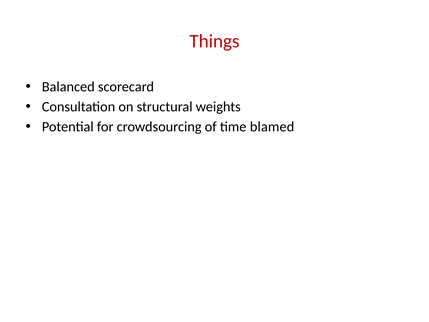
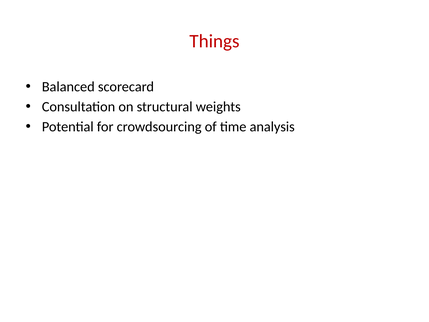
blamed: blamed -> analysis
